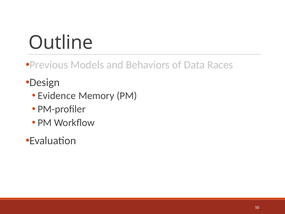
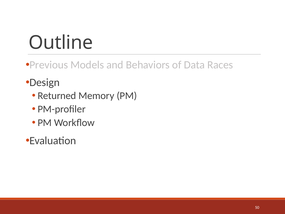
Evidence: Evidence -> Returned
